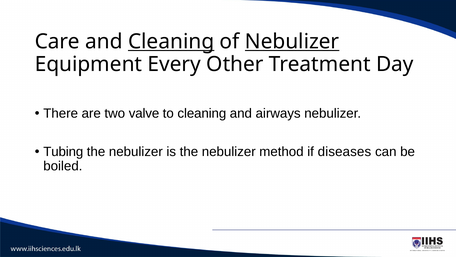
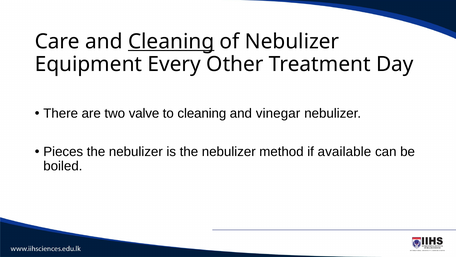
Nebulizer at (292, 41) underline: present -> none
airways: airways -> vinegar
Tubing: Tubing -> Pieces
diseases: diseases -> available
